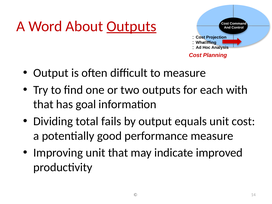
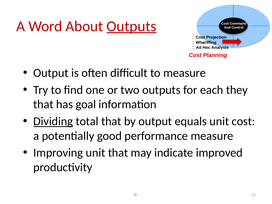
with: with -> they
Dividing underline: none -> present
total fails: fails -> that
